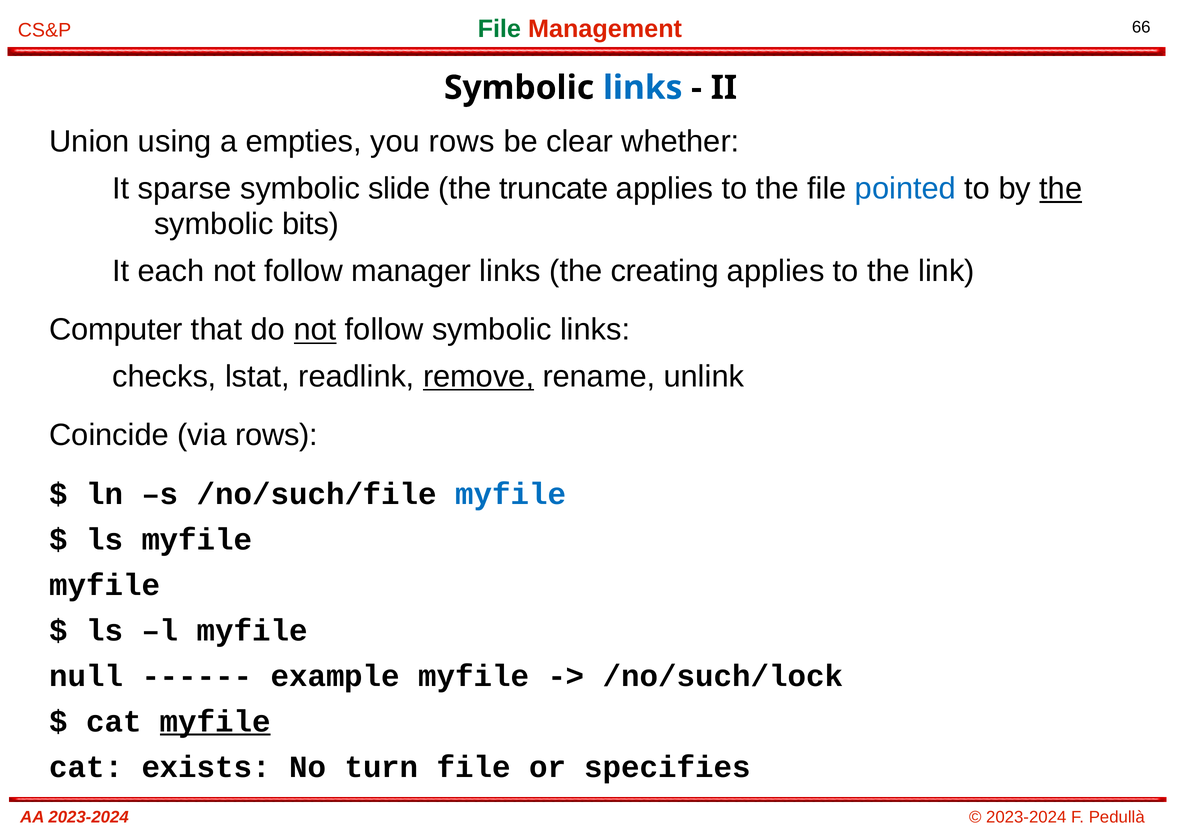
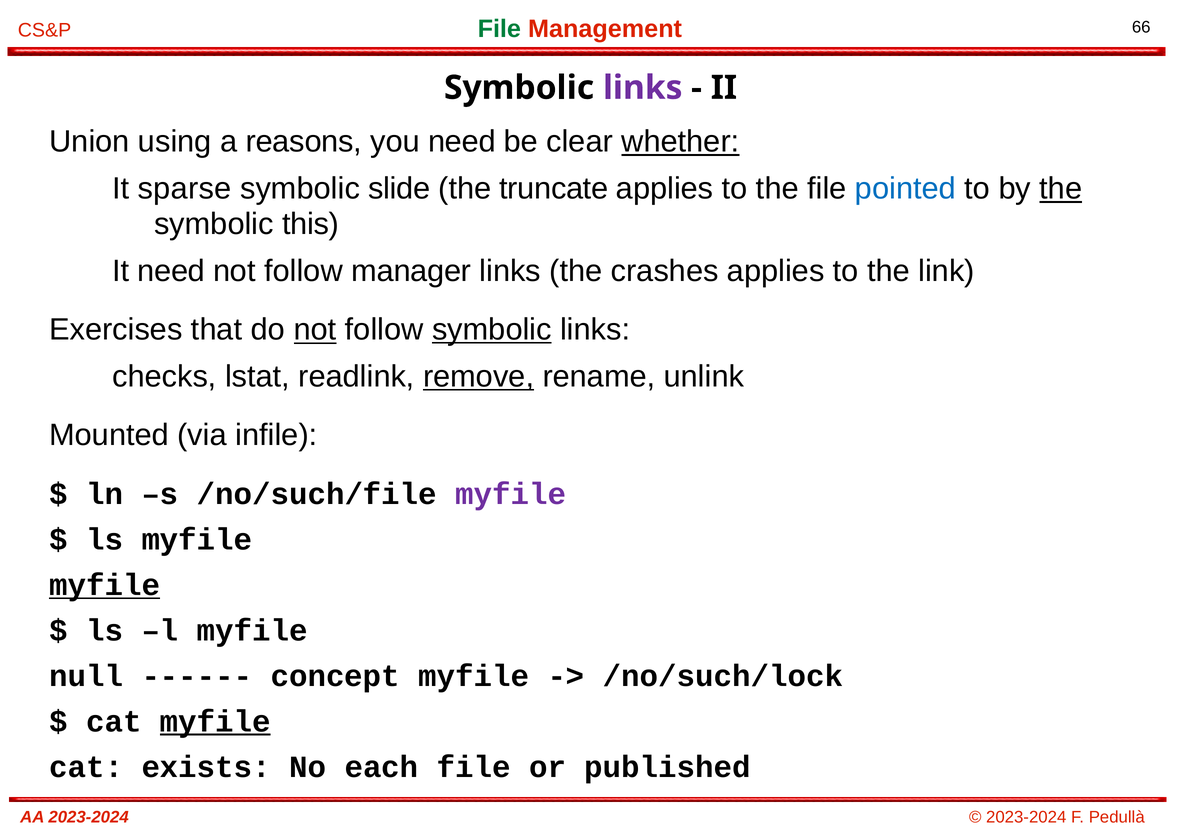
links at (643, 88) colour: blue -> purple
empties: empties -> reasons
you rows: rows -> need
whether underline: none -> present
bits: bits -> this
It each: each -> need
creating: creating -> crashes
Computer: Computer -> Exercises
symbolic at (492, 330) underline: none -> present
Coincide: Coincide -> Mounted
via rows: rows -> infile
myfile at (511, 494) colour: blue -> purple
myfile at (105, 585) underline: none -> present
example: example -> concept
turn: turn -> each
specifies: specifies -> published
